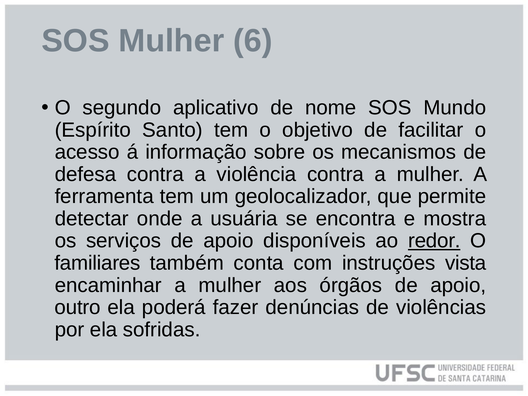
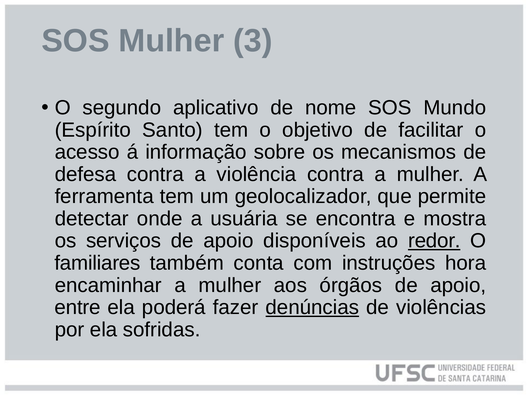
6: 6 -> 3
vista: vista -> hora
outro: outro -> entre
denúncias underline: none -> present
